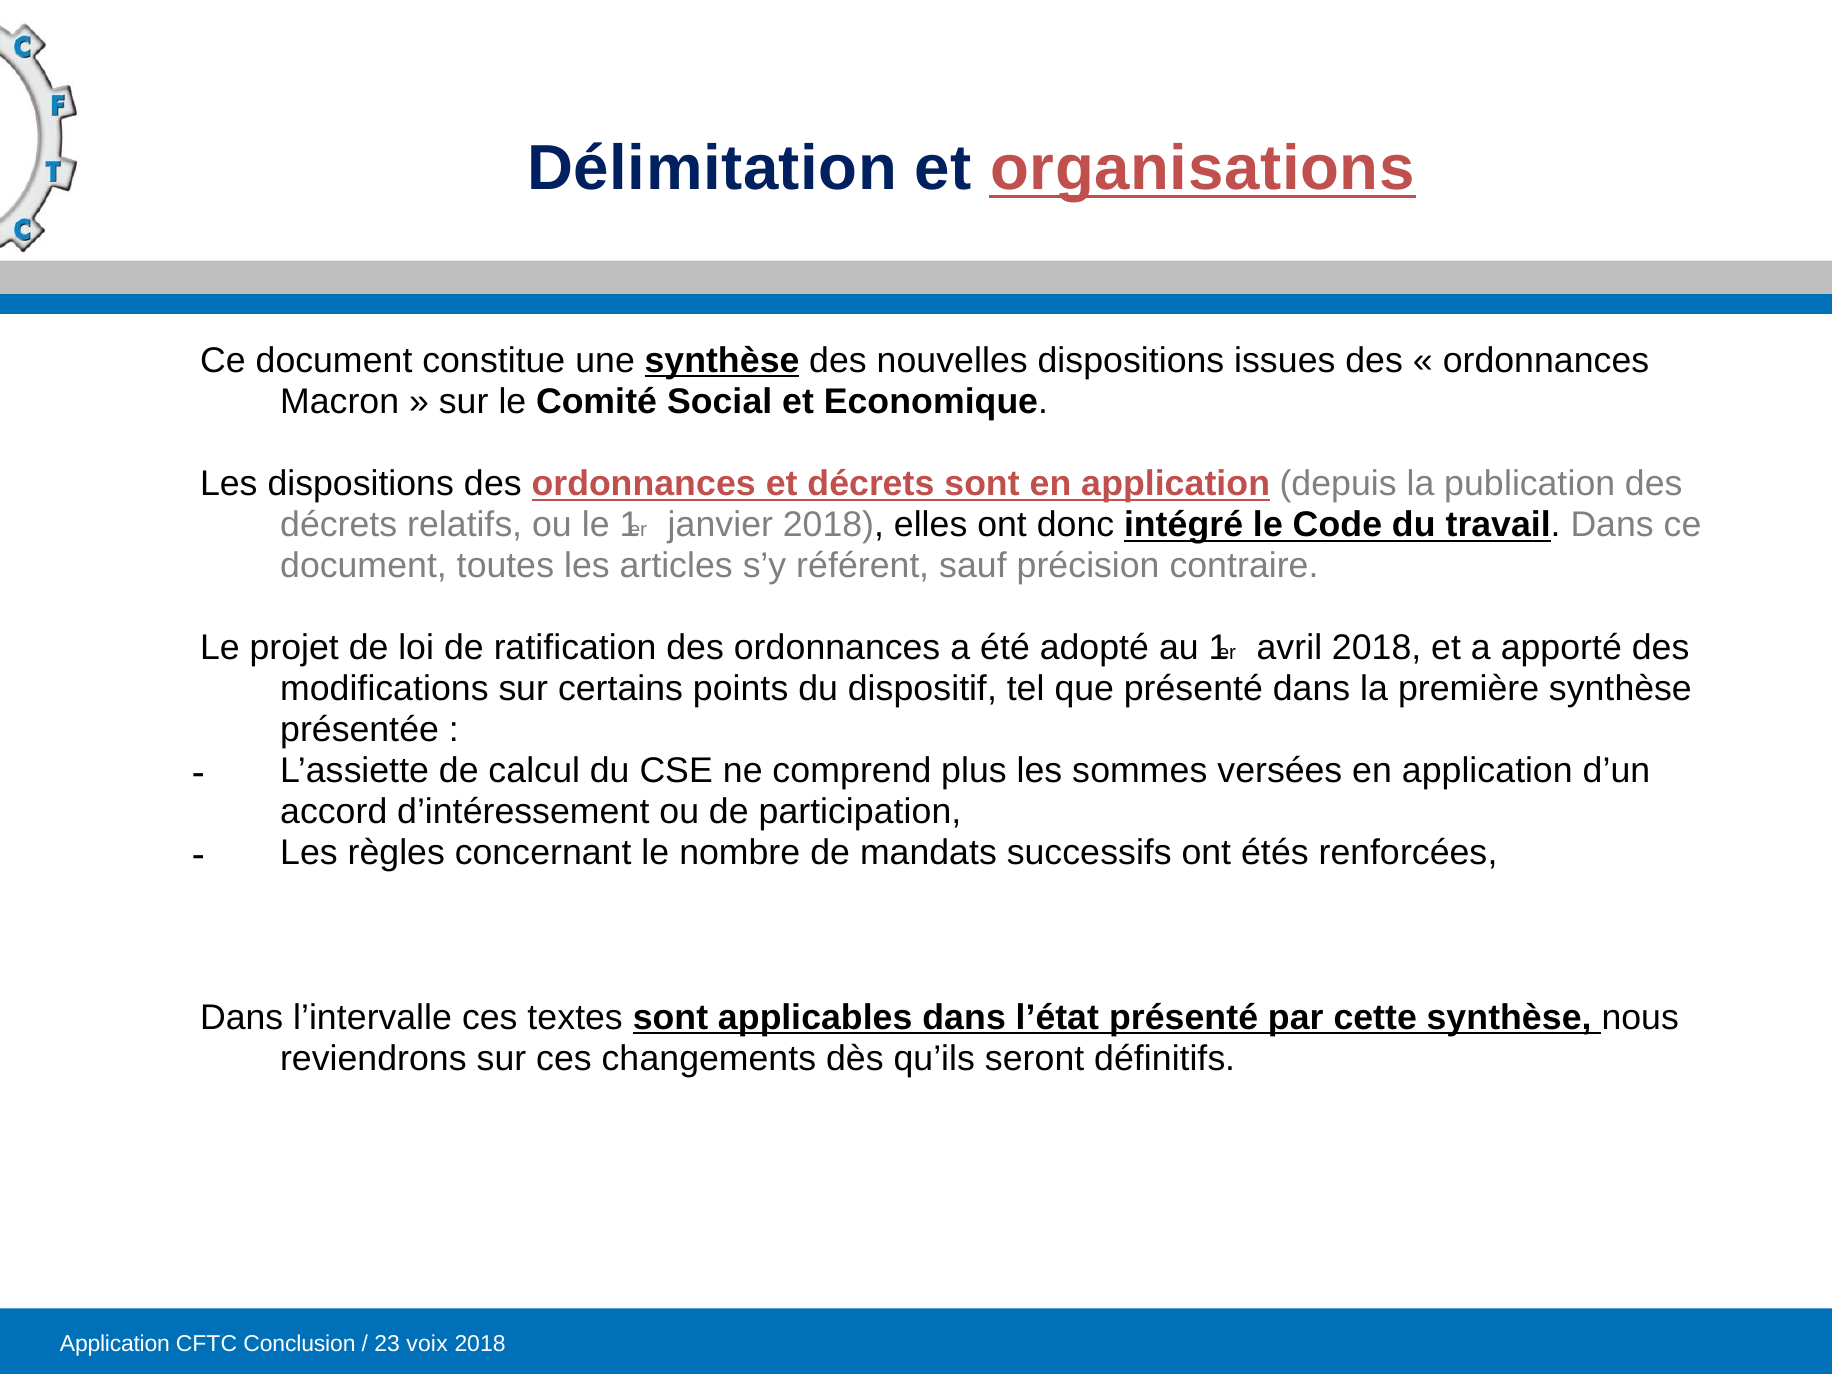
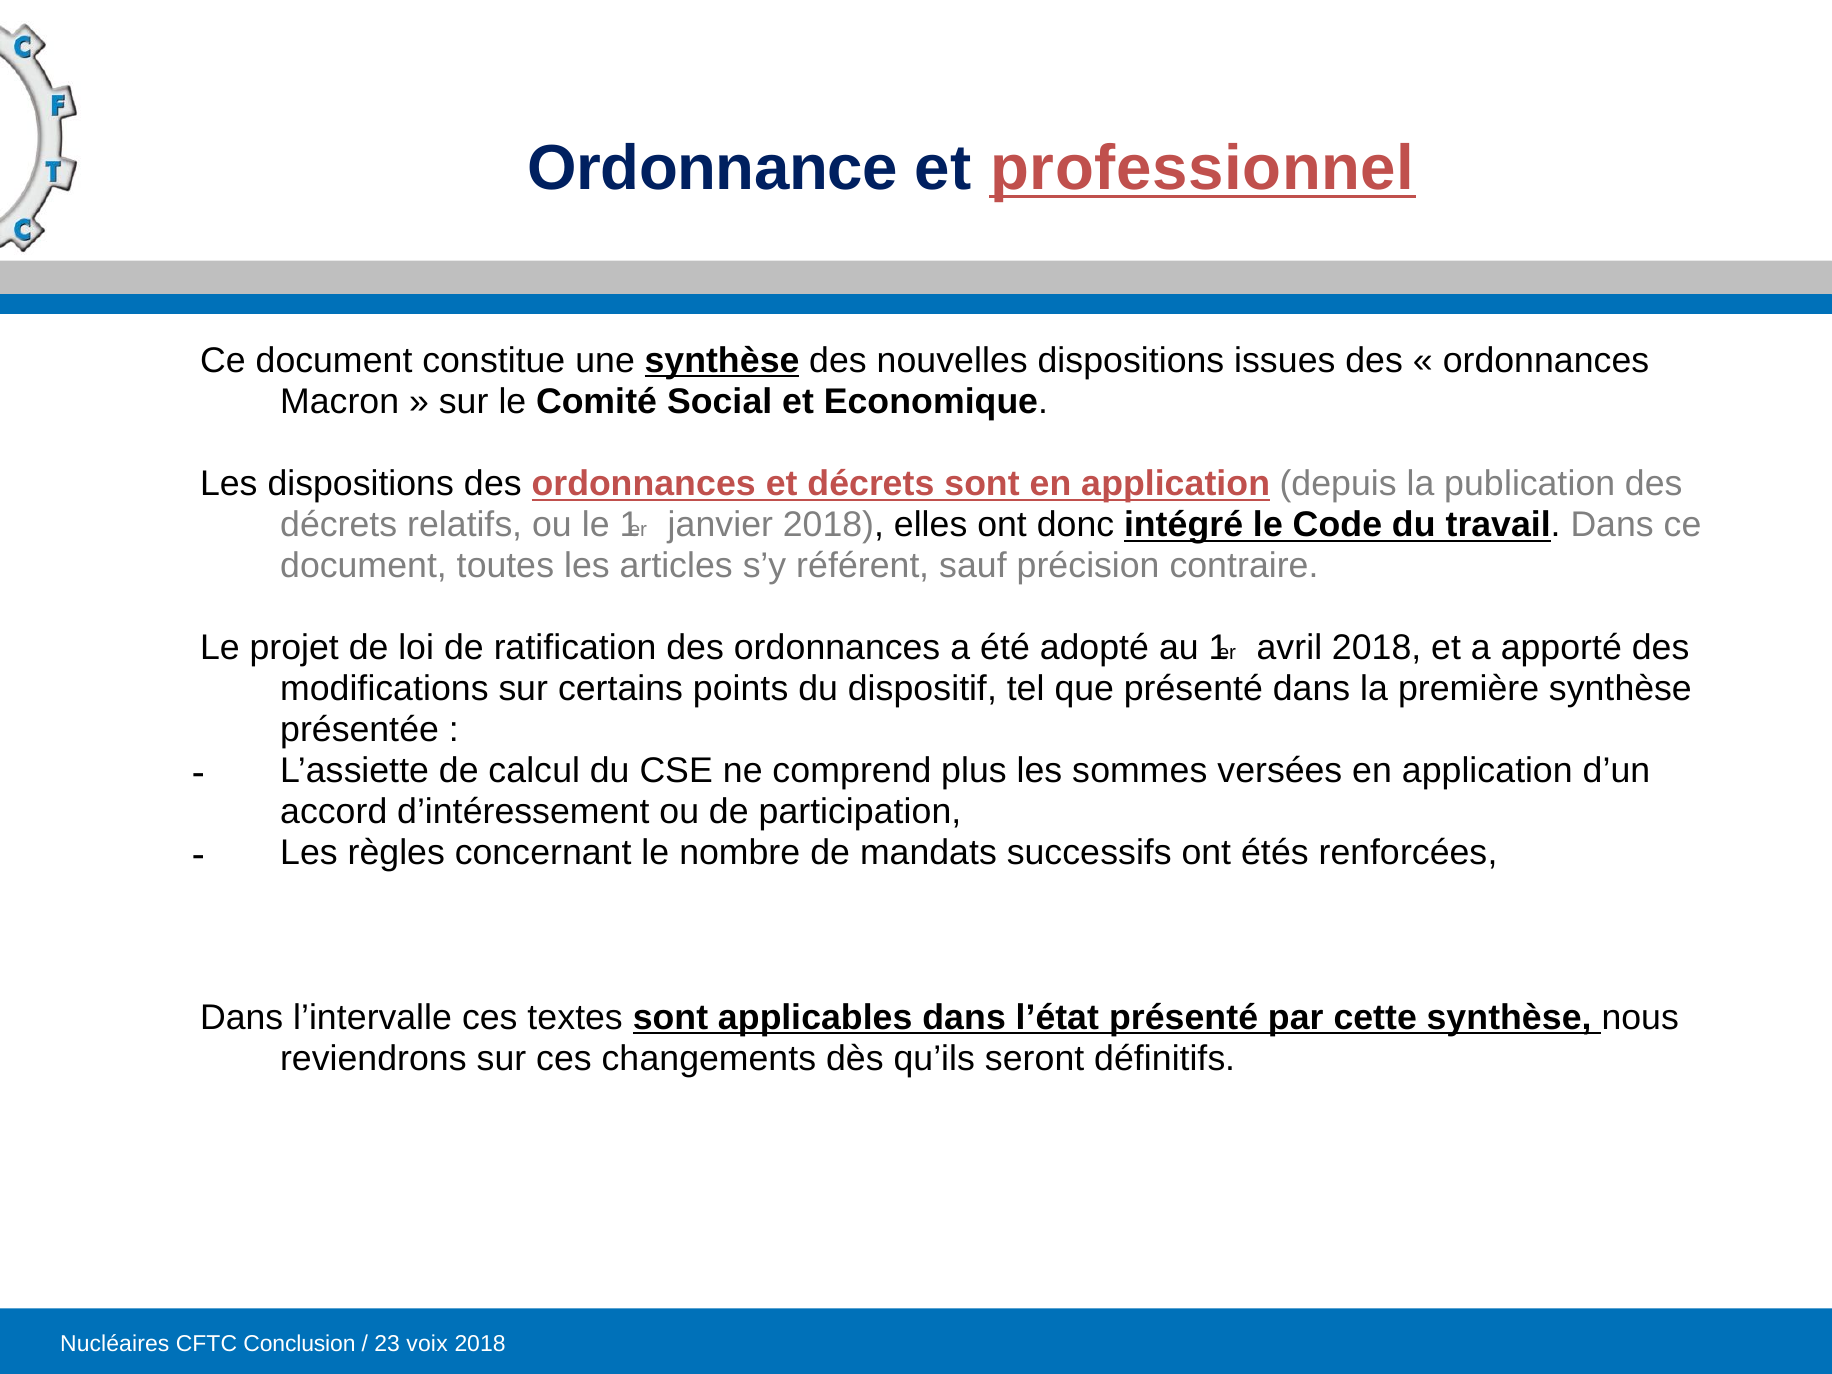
Délimitation: Délimitation -> Ordonnance
organisations: organisations -> professionnel
Application at (115, 1344): Application -> Nucléaires
